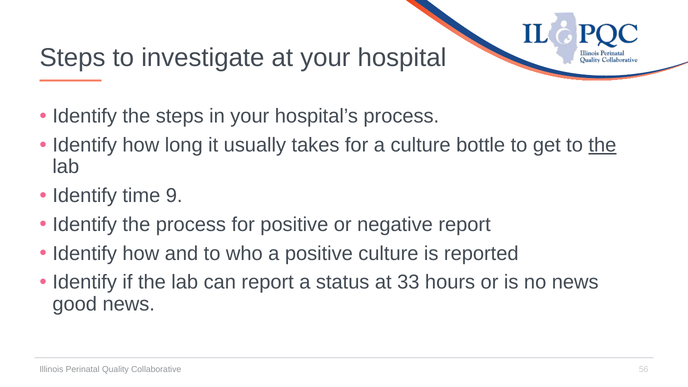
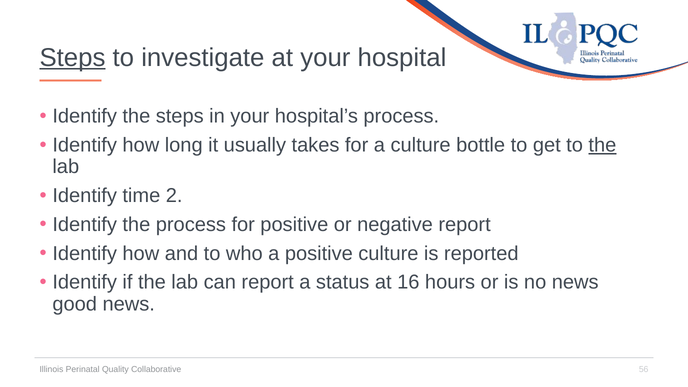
Steps at (73, 58) underline: none -> present
9: 9 -> 2
33: 33 -> 16
